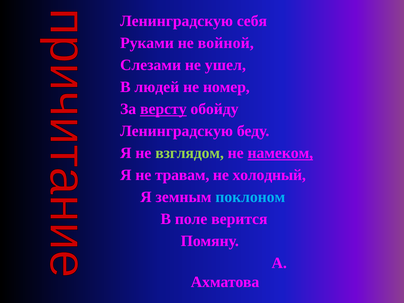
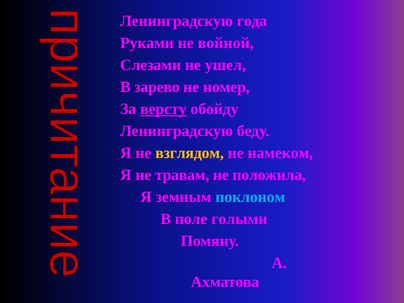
себя: себя -> года
людей: людей -> зарево
взглядом colour: light green -> yellow
намеком underline: present -> none
холодный: холодный -> положила
верится: верится -> голыми
